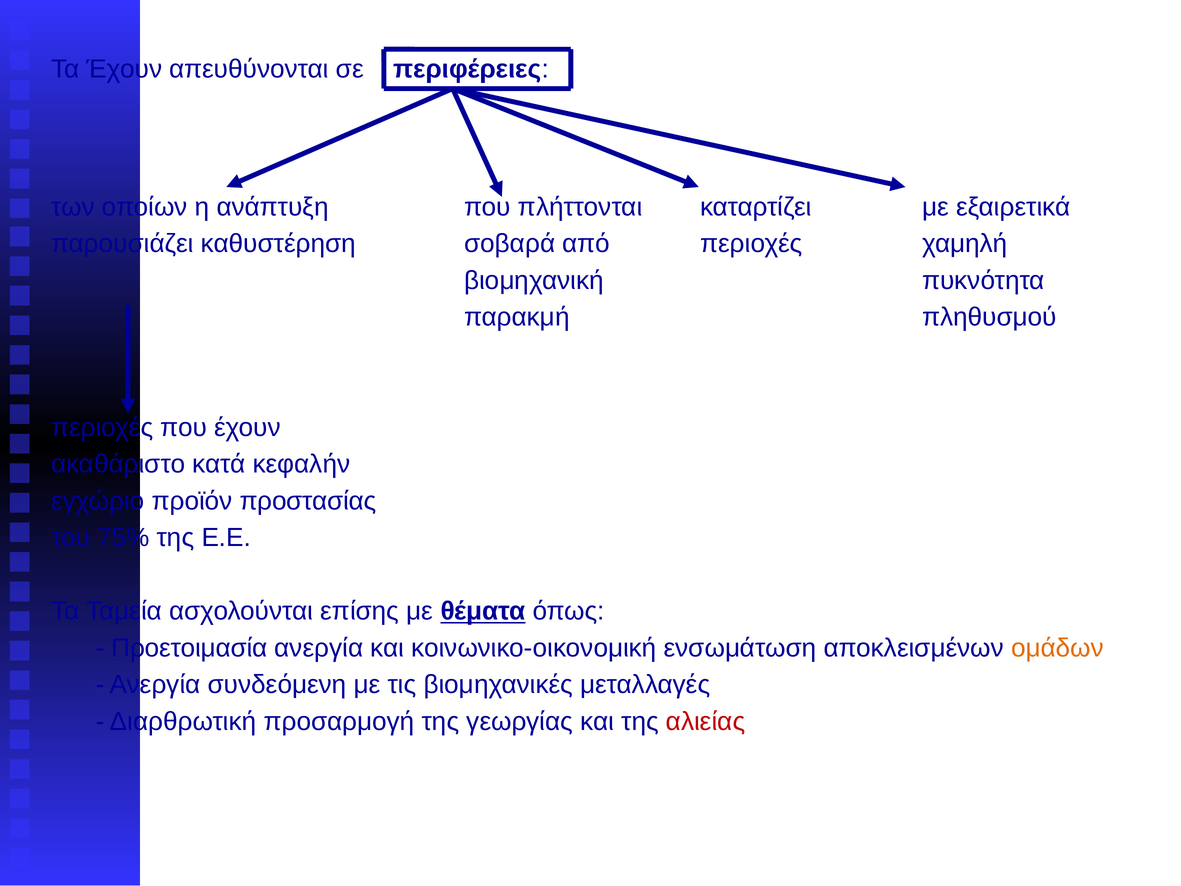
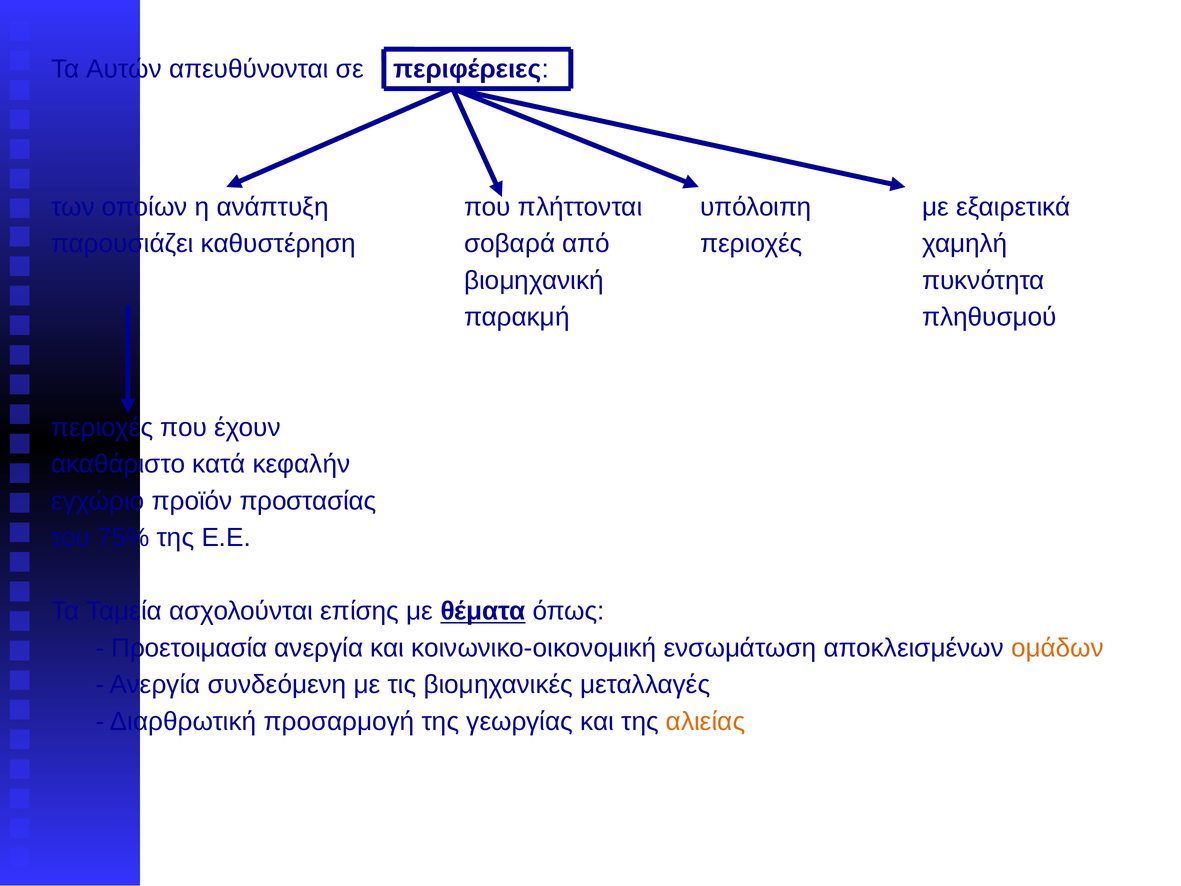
Τα Έχουν: Έχουν -> Αυτών
καταρτίζει: καταρτίζει -> υπόλοιπη
αλιείας colour: red -> orange
